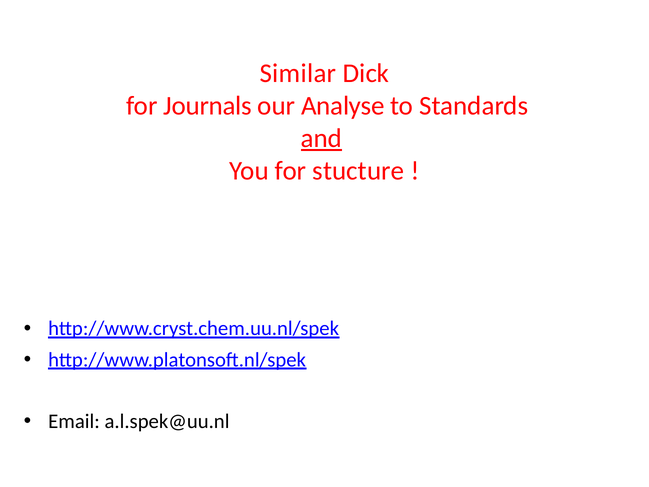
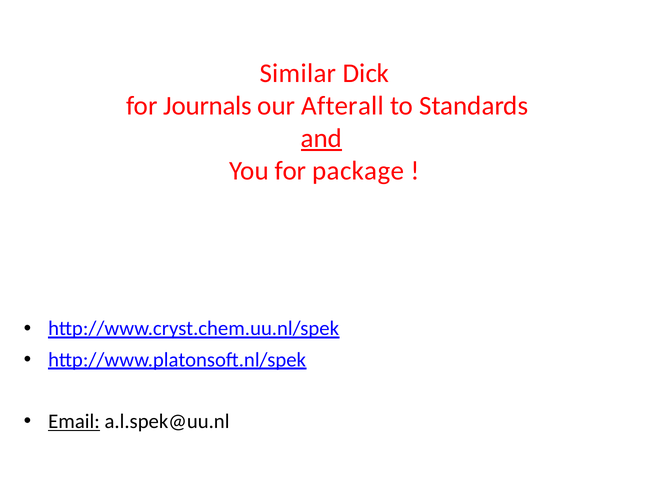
Analyse: Analyse -> Afterall
stucture: stucture -> package
Email underline: none -> present
